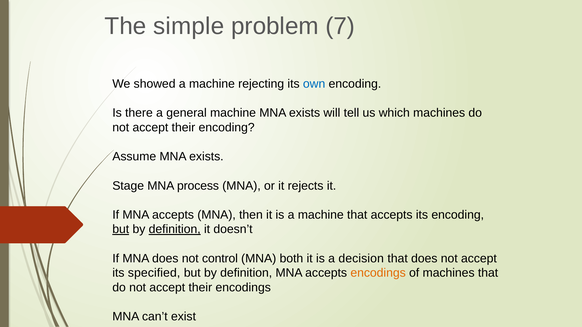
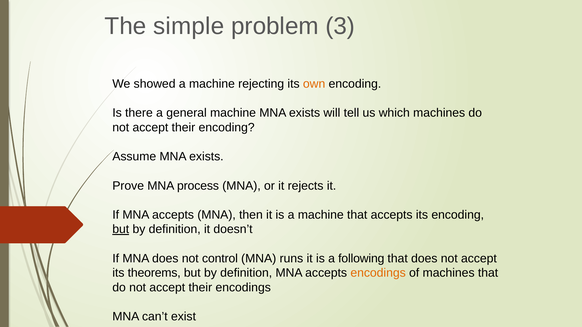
7: 7 -> 3
own colour: blue -> orange
Stage: Stage -> Prove
definition at (175, 230) underline: present -> none
both: both -> runs
decision: decision -> following
specified: specified -> theorems
